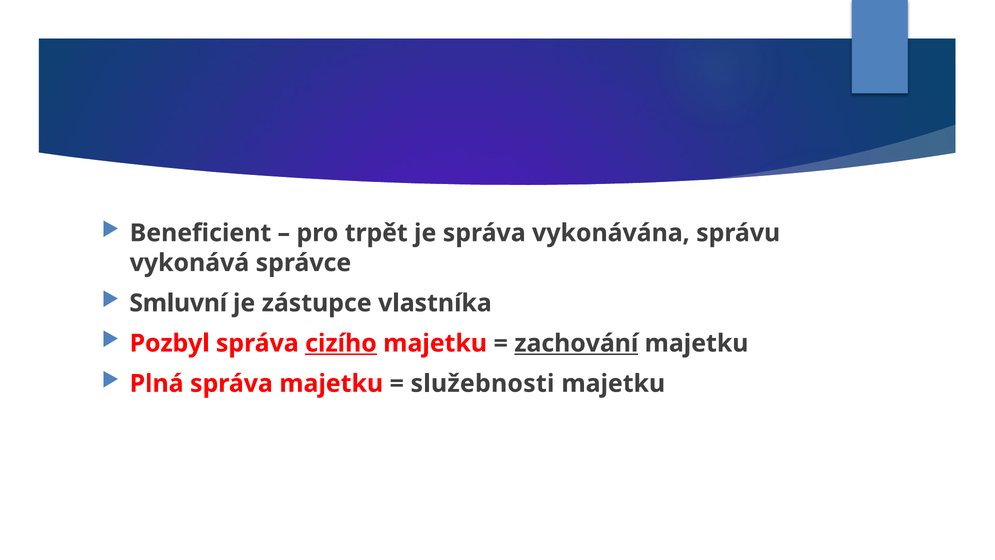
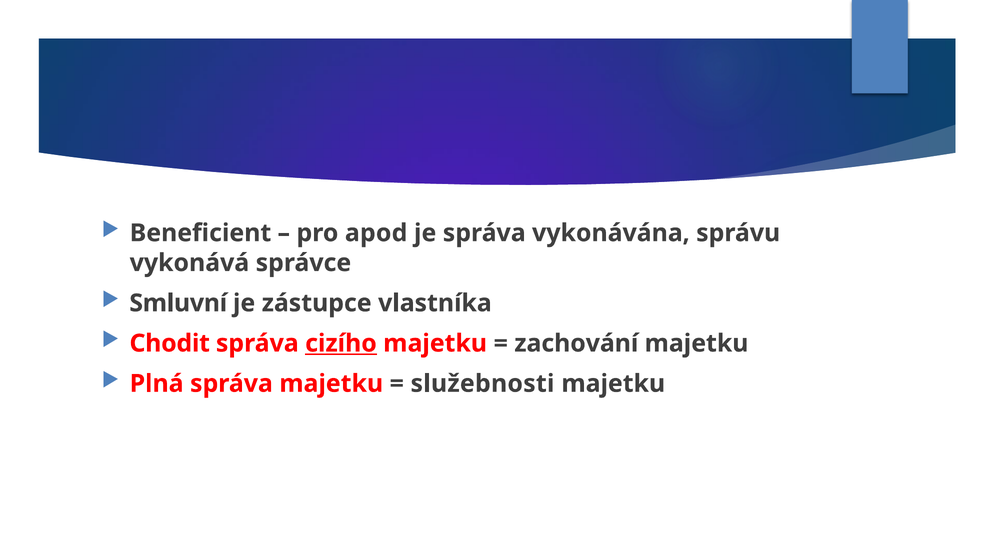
trpět: trpět -> apod
Pozbyl: Pozbyl -> Chodit
zachování underline: present -> none
